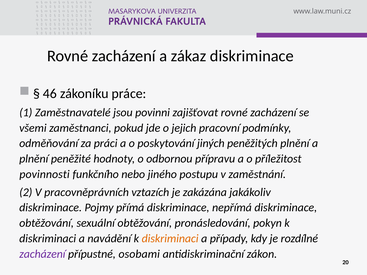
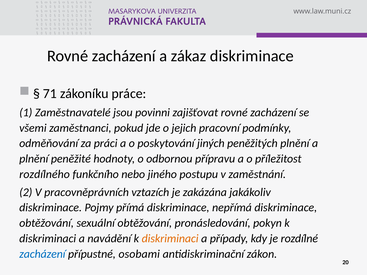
46: 46 -> 71
povinnosti: povinnosti -> rozdílného
zacházení at (42, 254) colour: purple -> blue
